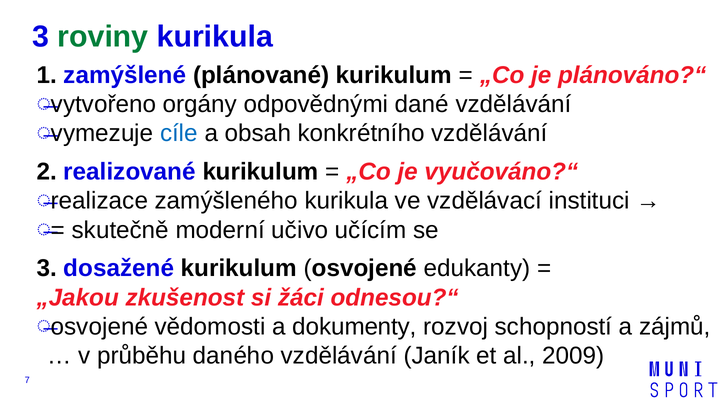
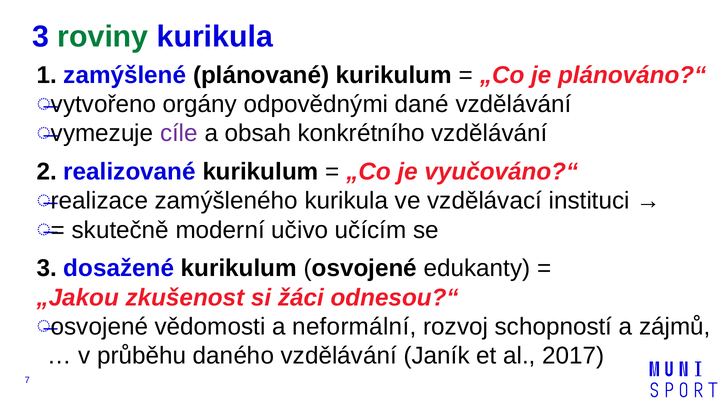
cíle colour: blue -> purple
dokumenty: dokumenty -> neformální
2009: 2009 -> 2017
